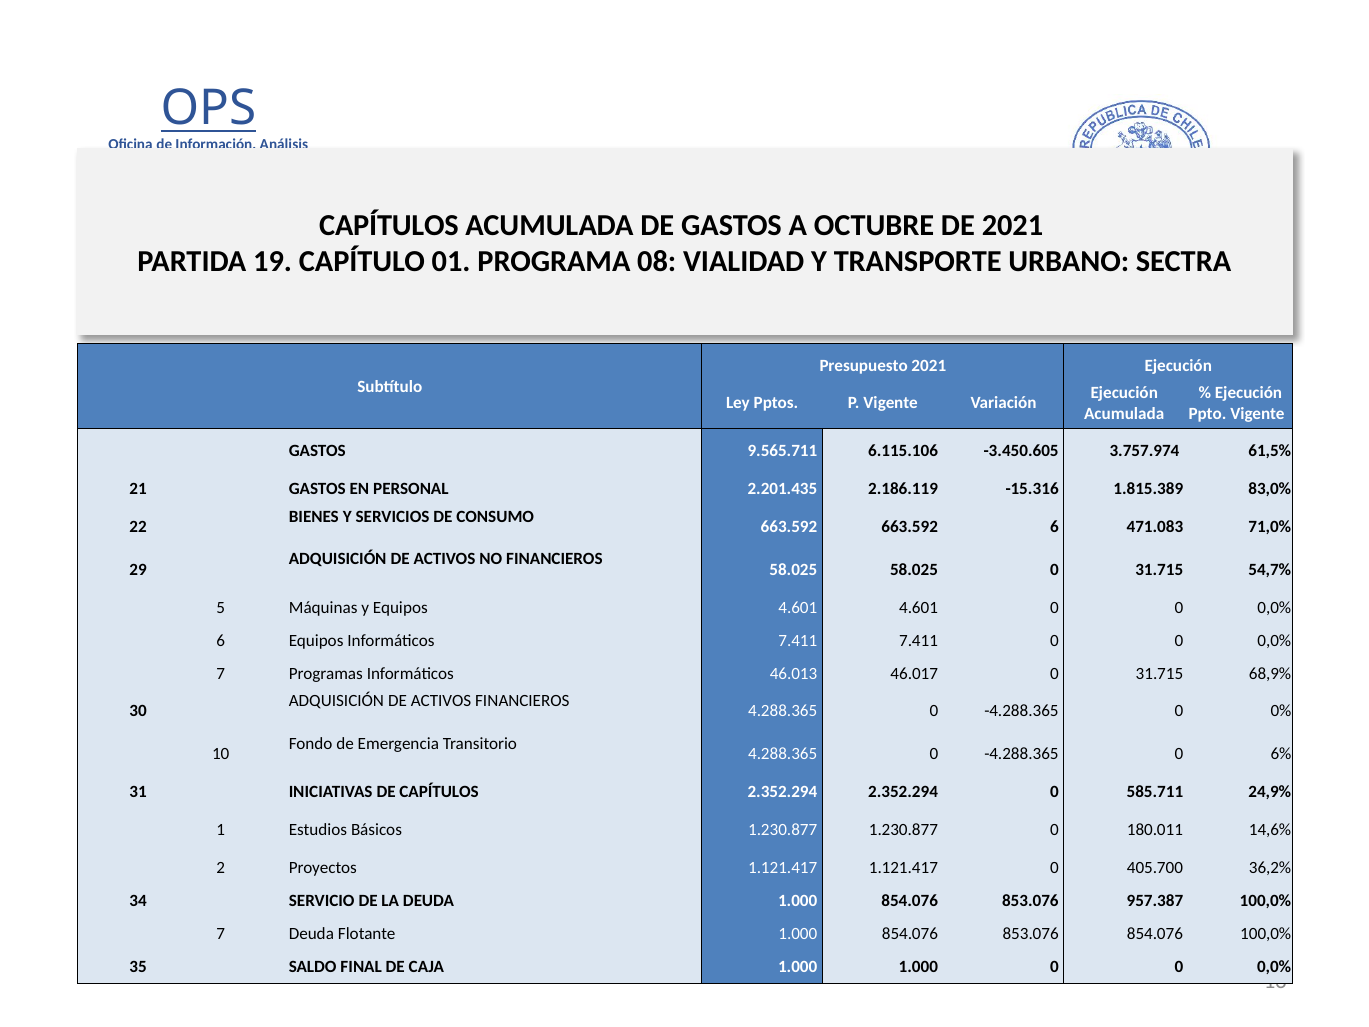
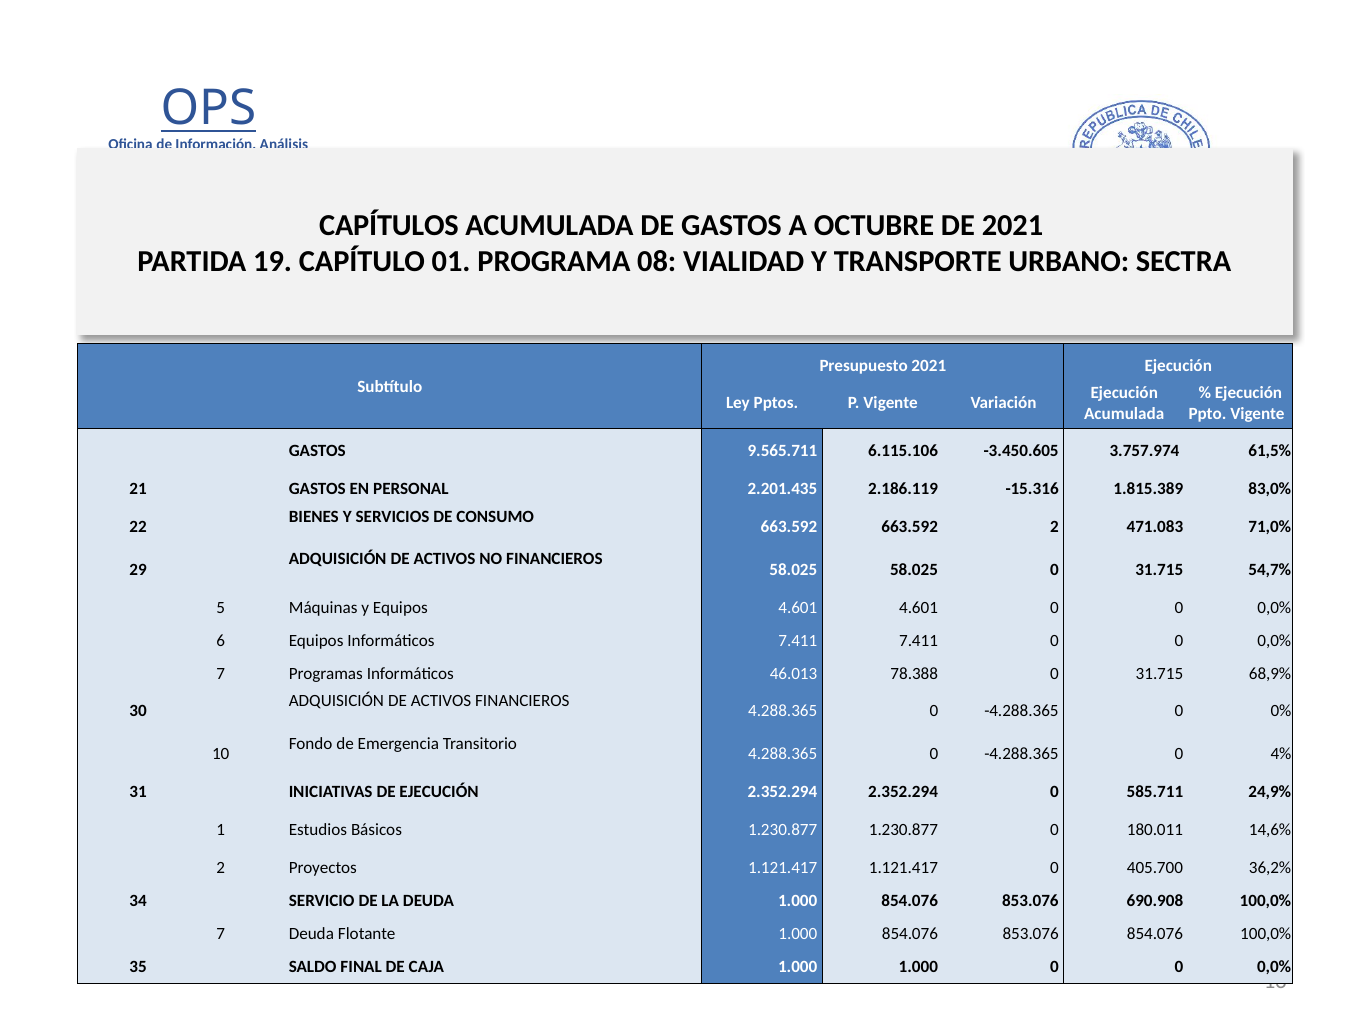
663.592 6: 6 -> 2
46.017: 46.017 -> 78.388
6%: 6% -> 4%
INICIATIVAS DE CAPÍTULOS: CAPÍTULOS -> EJECUCIÓN
957.387: 957.387 -> 690.908
